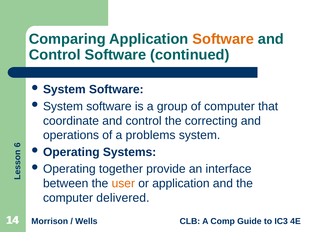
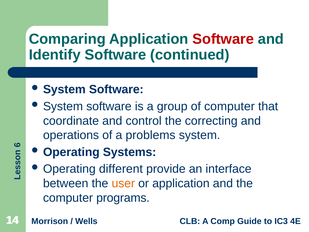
Software at (223, 39) colour: orange -> red
Control at (55, 55): Control -> Identify
together: together -> different
delivered: delivered -> programs
